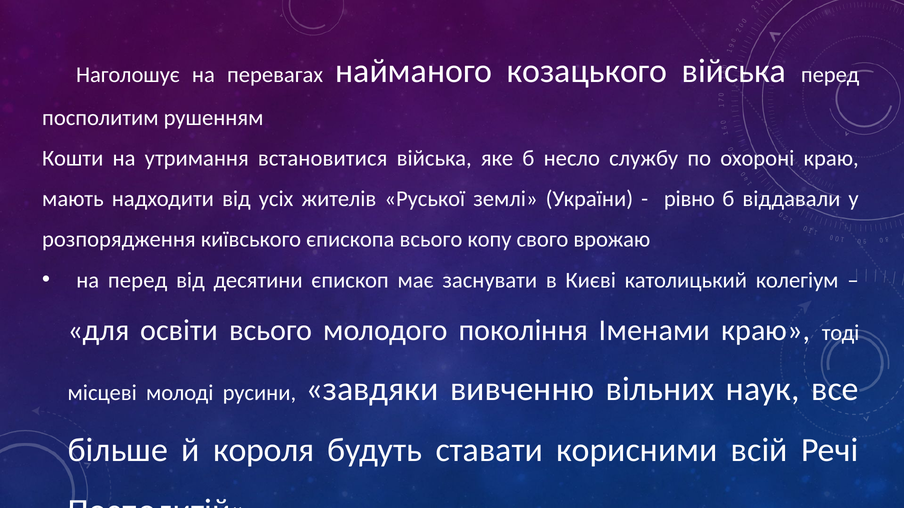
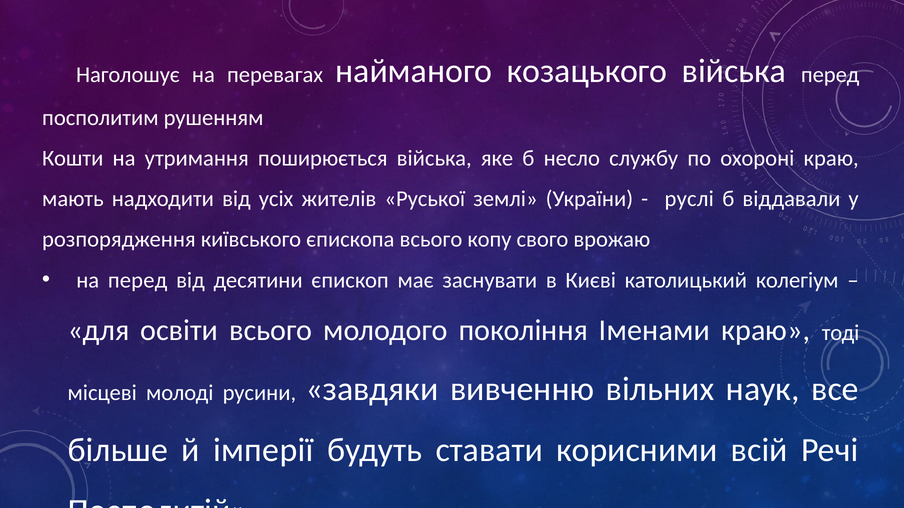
встановитися: встановитися -> поширюється
рівно: рівно -> руслі
короля: короля -> імперії
